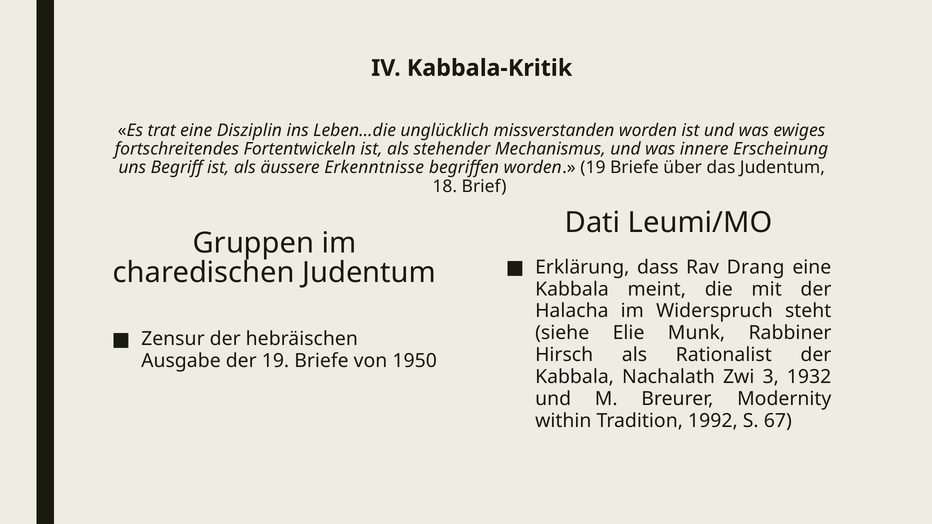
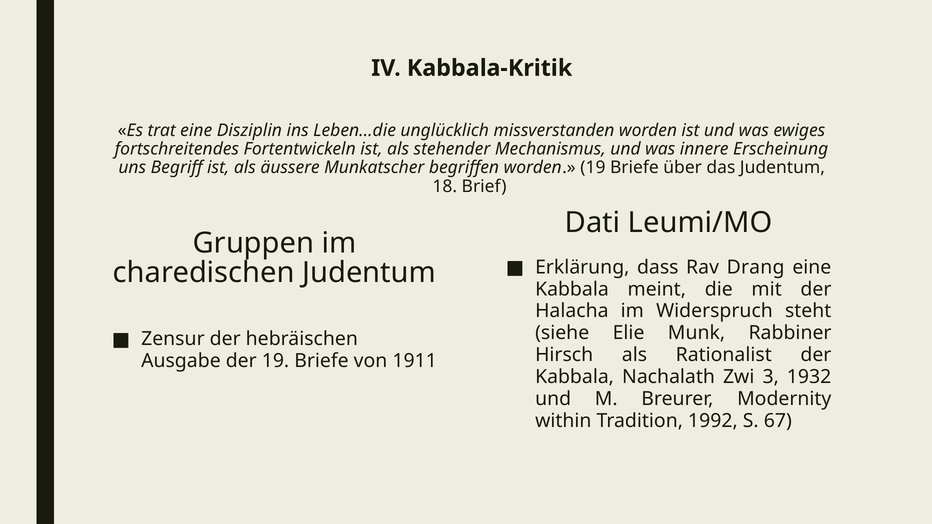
Erkenntnisse: Erkenntnisse -> Munkatscher
1950: 1950 -> 1911
